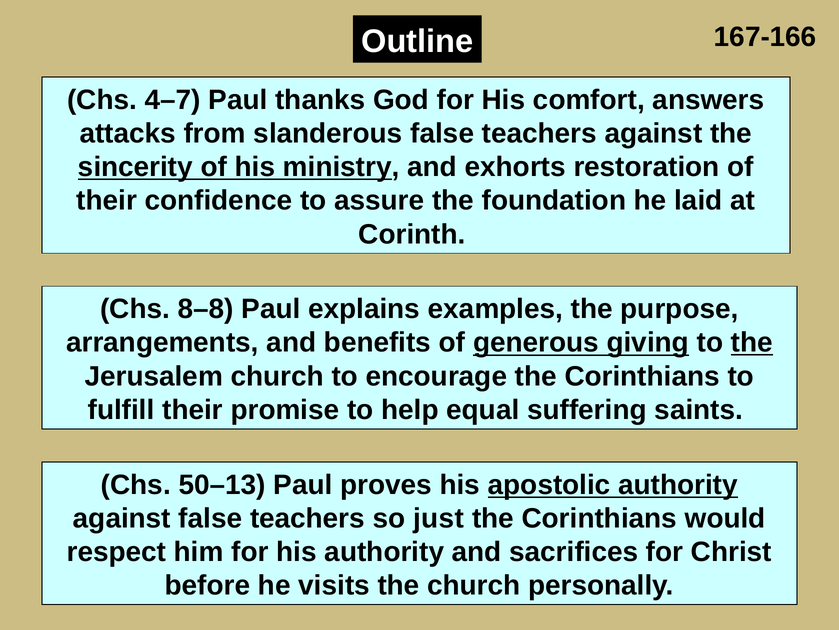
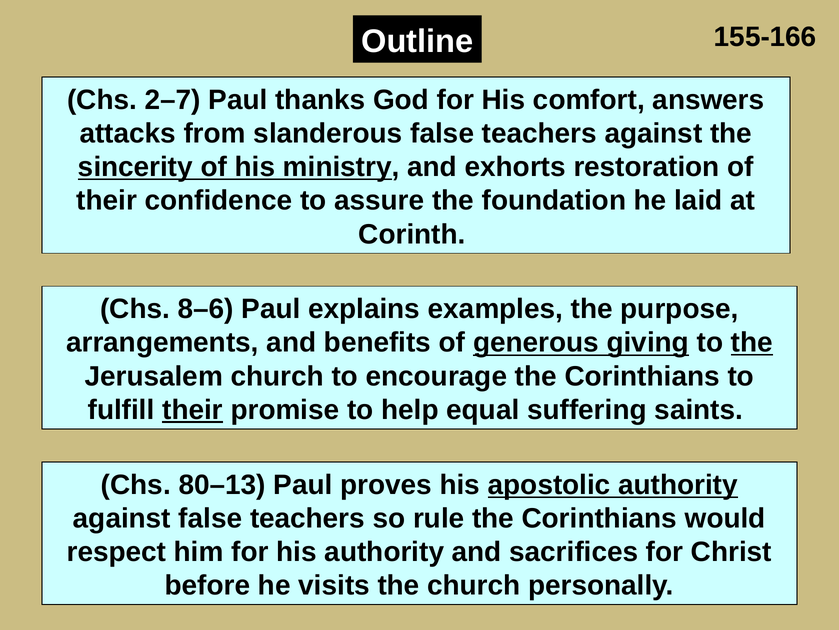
167-166: 167-166 -> 155-166
4–7: 4–7 -> 2–7
8–8: 8–8 -> 8–6
their at (193, 409) underline: none -> present
50–13: 50–13 -> 80–13
just: just -> rule
